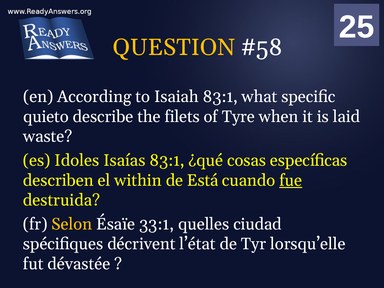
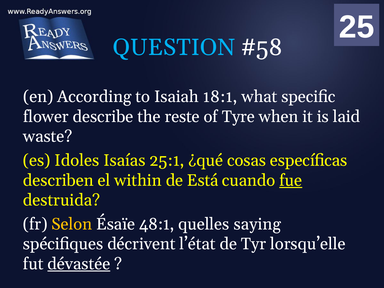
QUESTION colour: yellow -> light blue
Isaiah 83:1: 83:1 -> 18:1
quieto: quieto -> flower
filets: filets -> reste
Isaías 83:1: 83:1 -> 25:1
33:1: 33:1 -> 48:1
ciudad: ciudad -> saying
dévastée underline: none -> present
